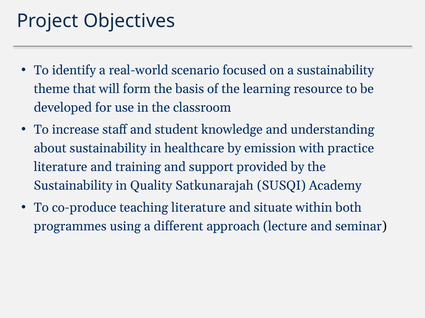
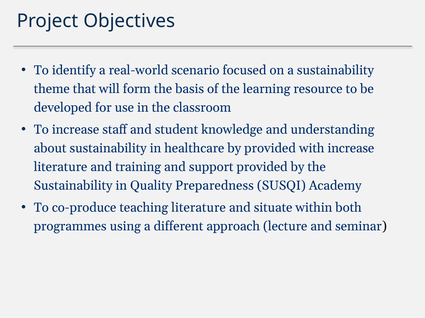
by emission: emission -> provided
with practice: practice -> increase
Satkunarajah: Satkunarajah -> Preparedness
